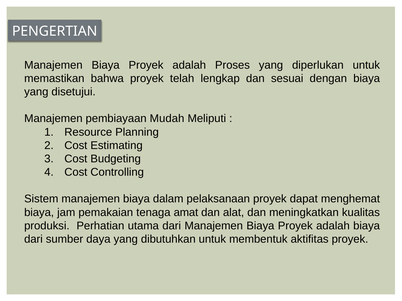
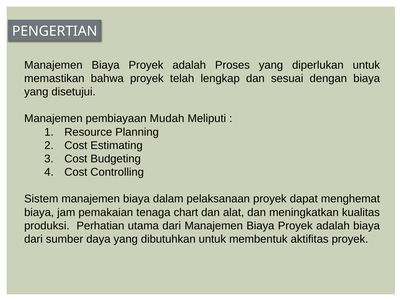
amat: amat -> chart
